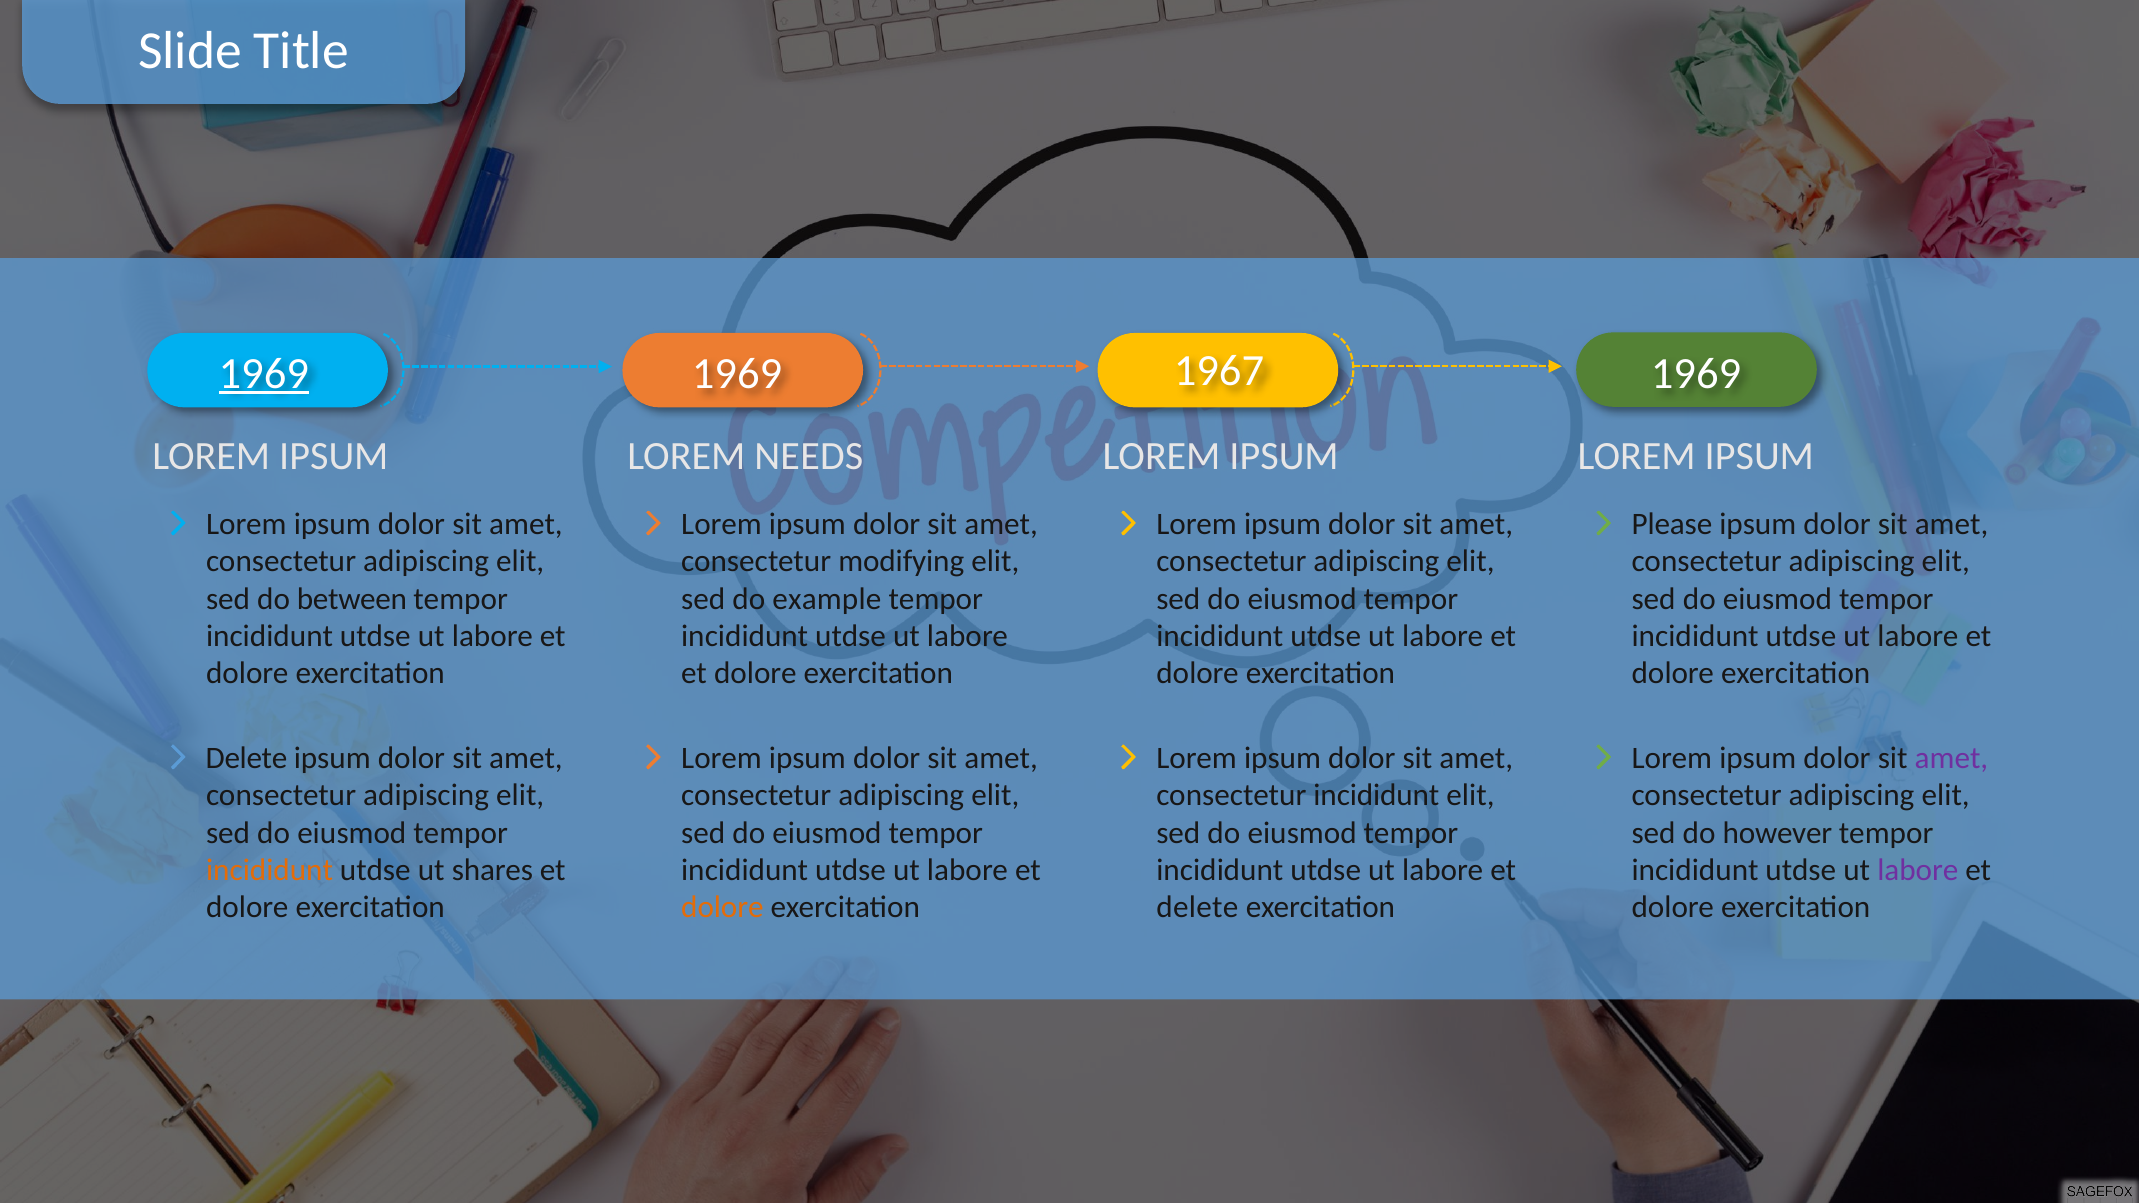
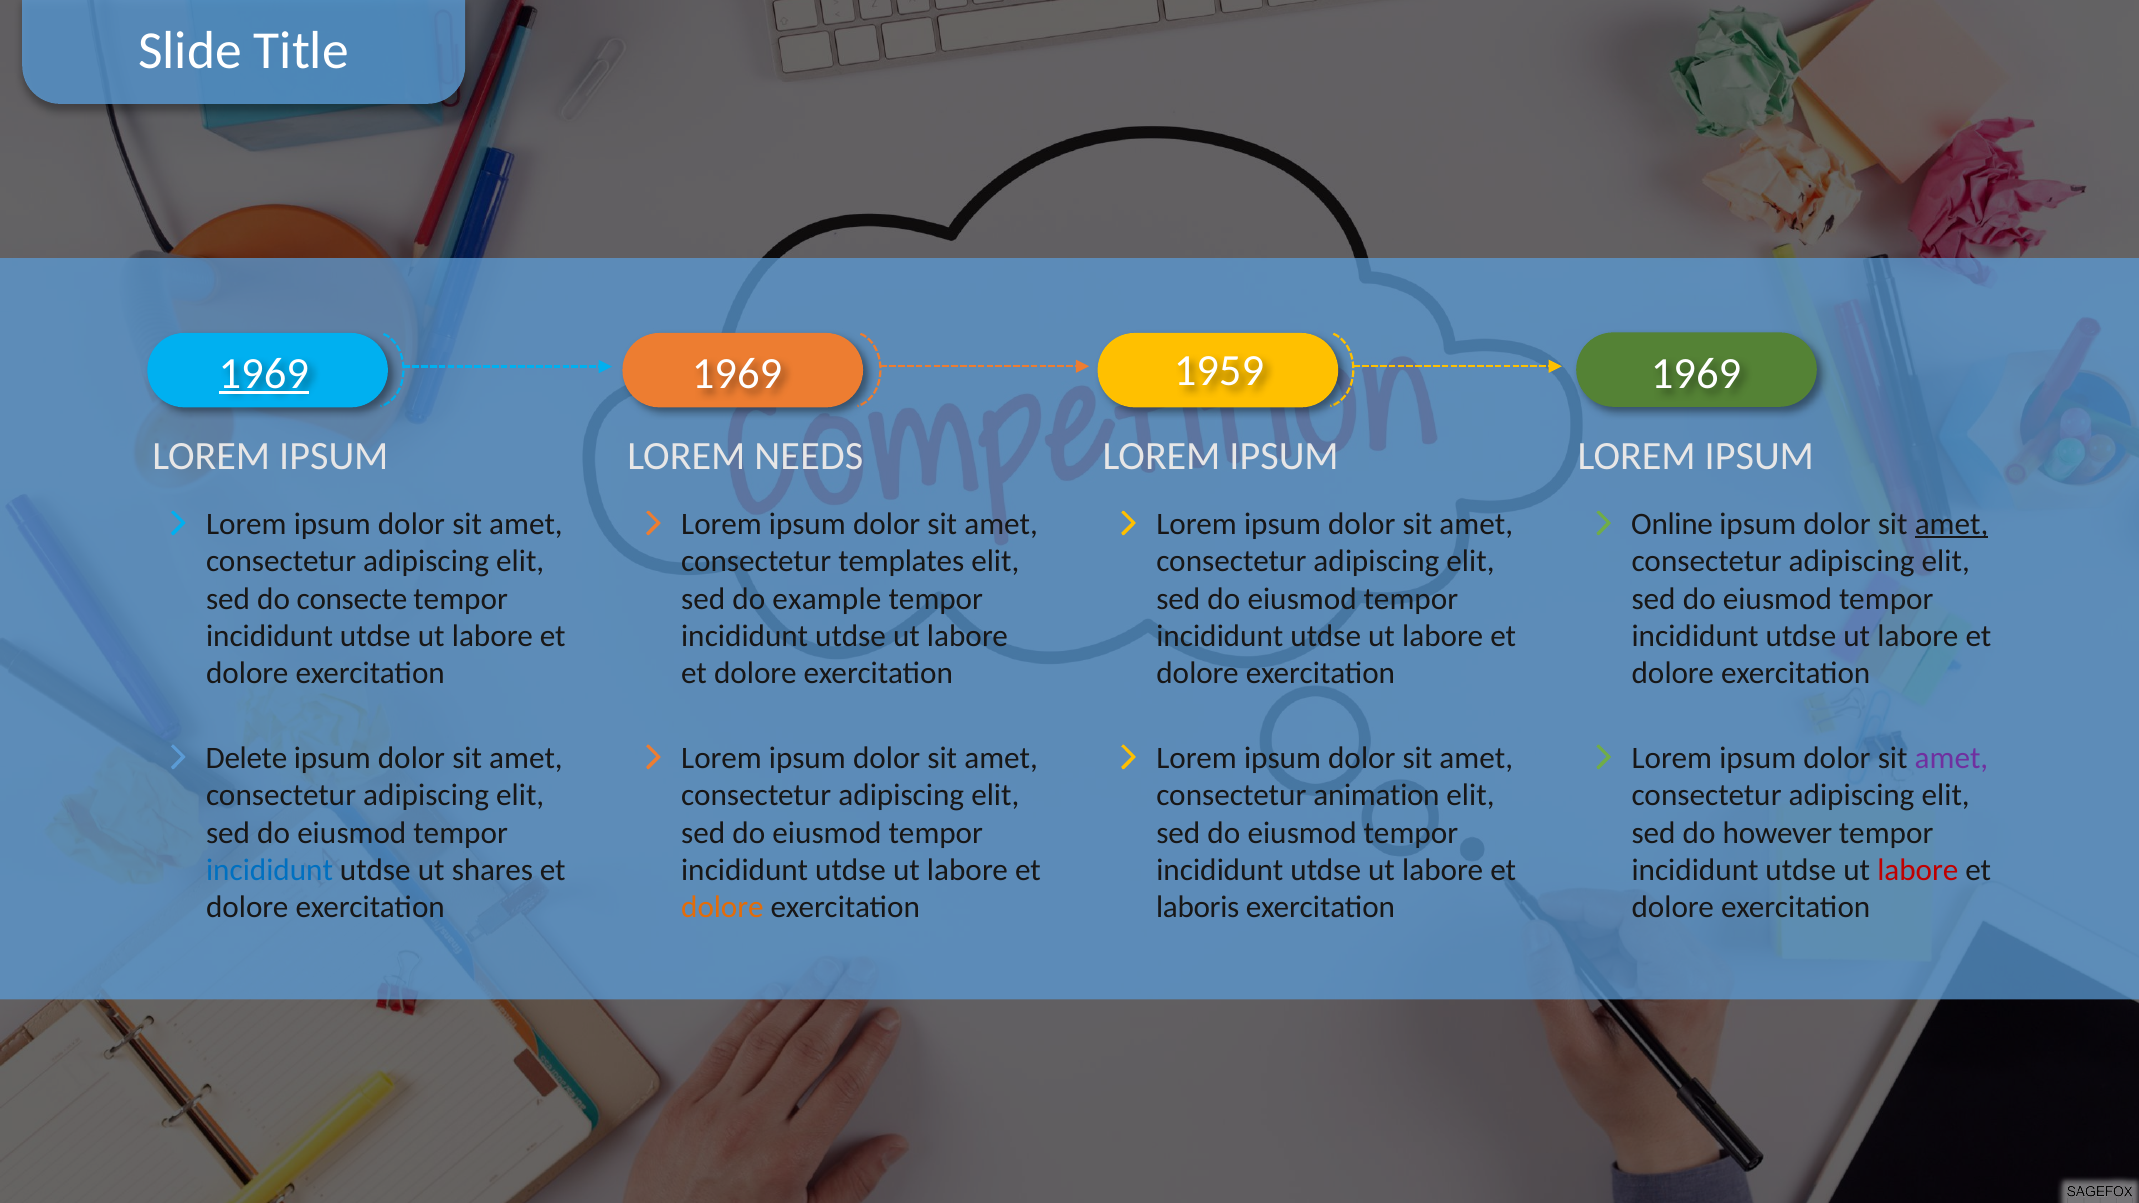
1967: 1967 -> 1959
Please: Please -> Online
amet at (1952, 524) underline: none -> present
modifying: modifying -> templates
between: between -> consecte
consectetur incididunt: incididunt -> animation
incididunt at (270, 870) colour: orange -> blue
labore at (1918, 870) colour: purple -> red
delete at (1197, 908): delete -> laboris
